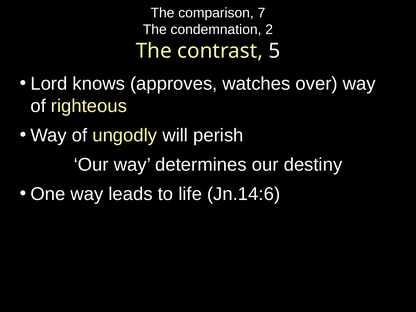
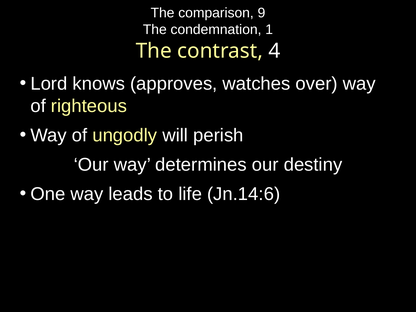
7: 7 -> 9
2: 2 -> 1
5: 5 -> 4
